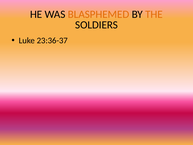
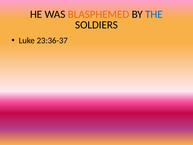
THE colour: orange -> blue
